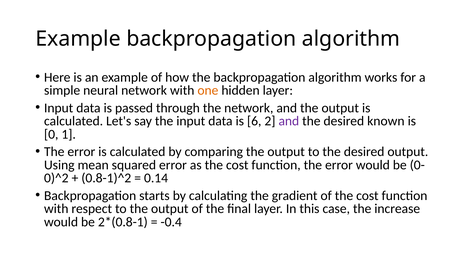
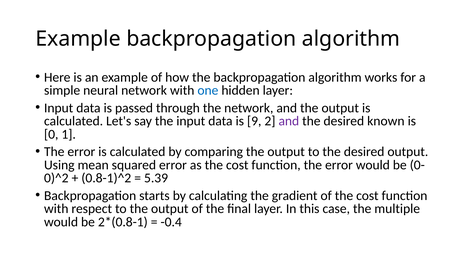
one colour: orange -> blue
6: 6 -> 9
0.14: 0.14 -> 5.39
increase: increase -> multiple
